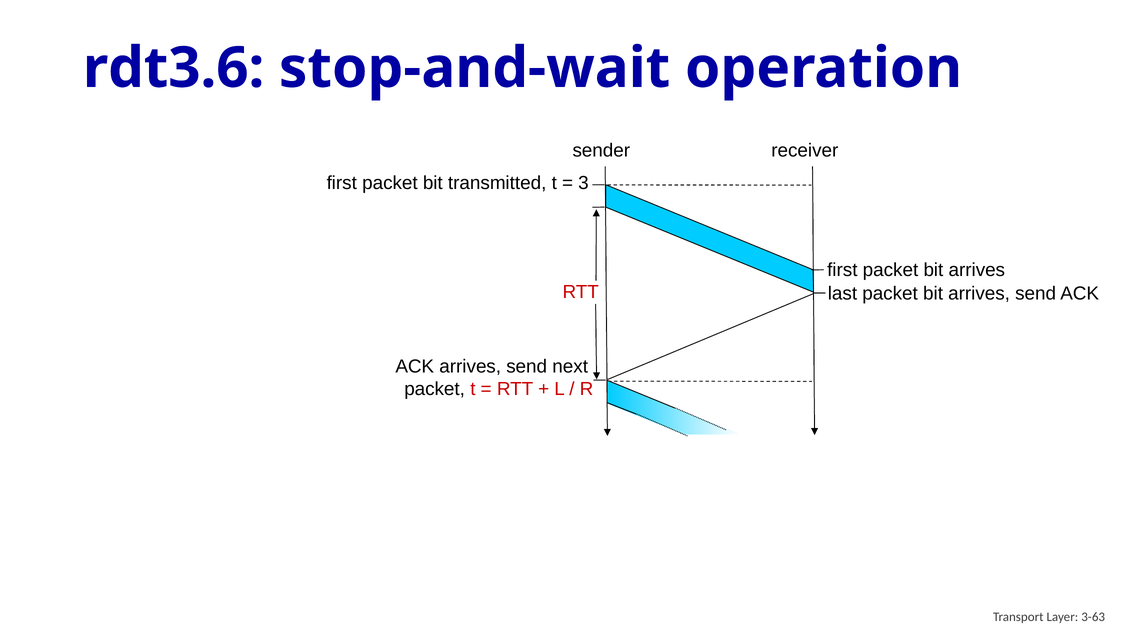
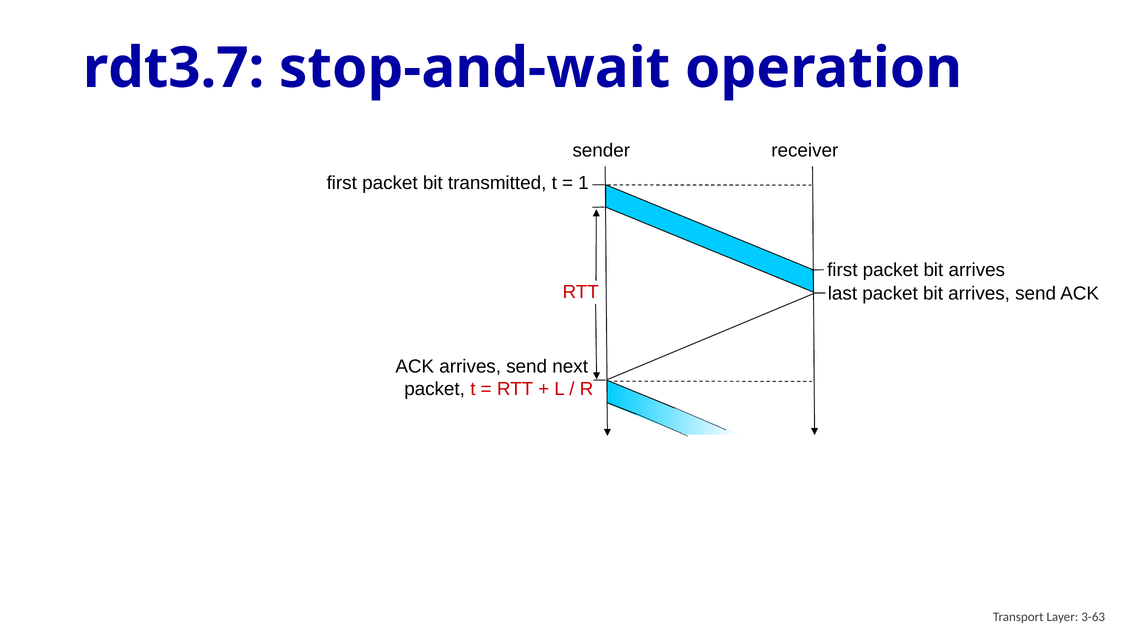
rdt3.6: rdt3.6 -> rdt3.7
3: 3 -> 1
